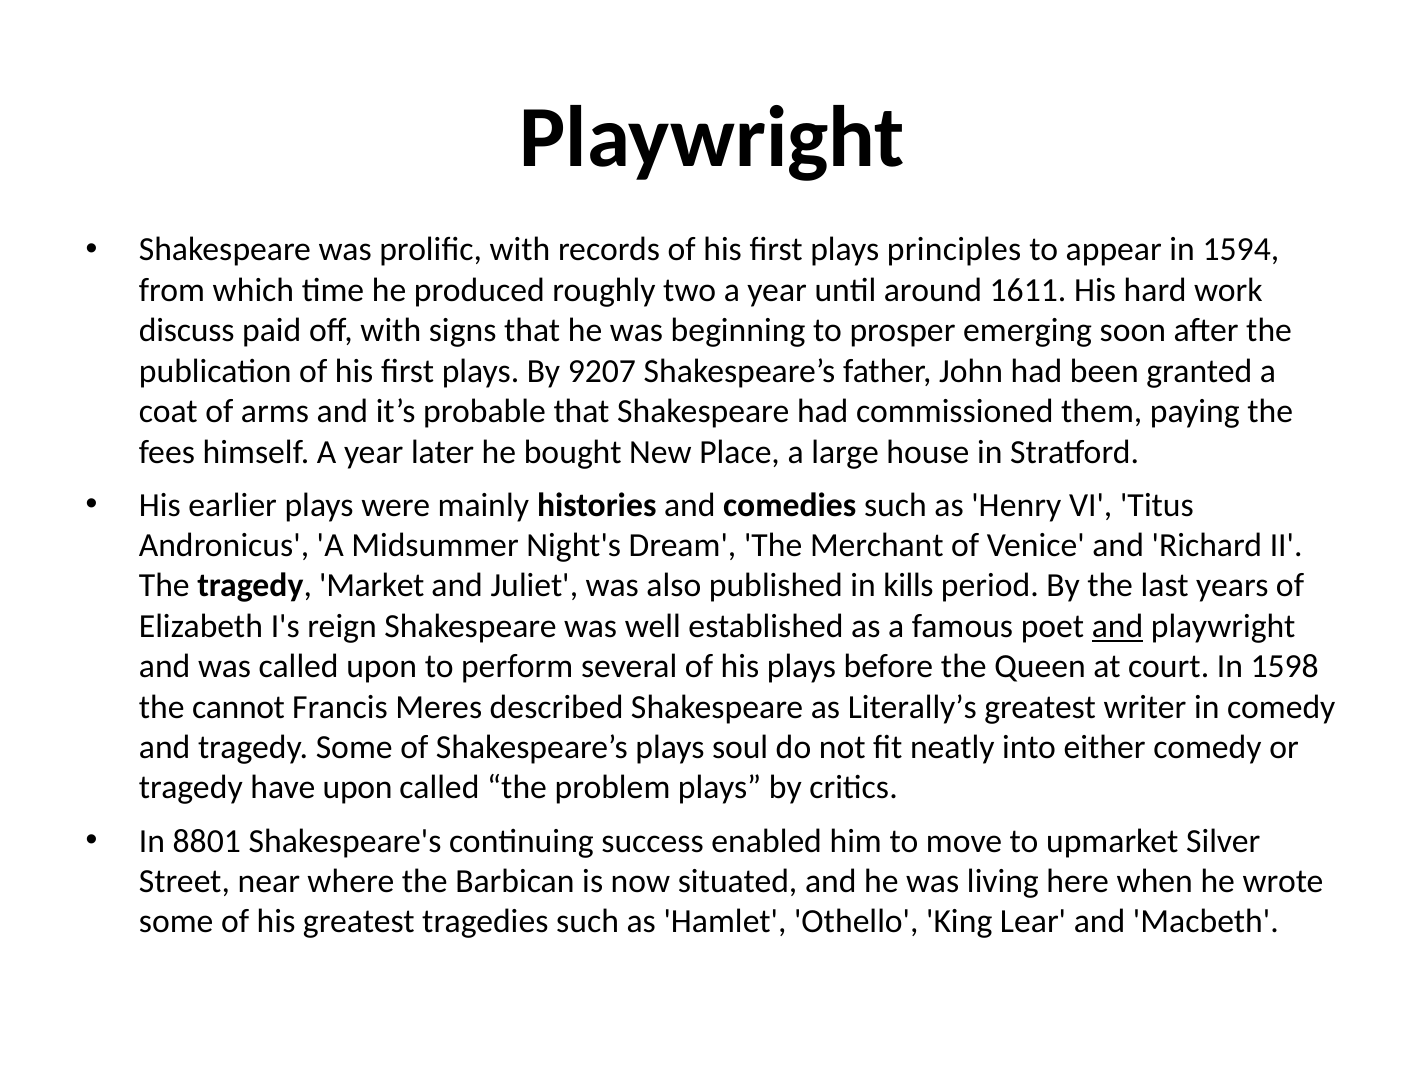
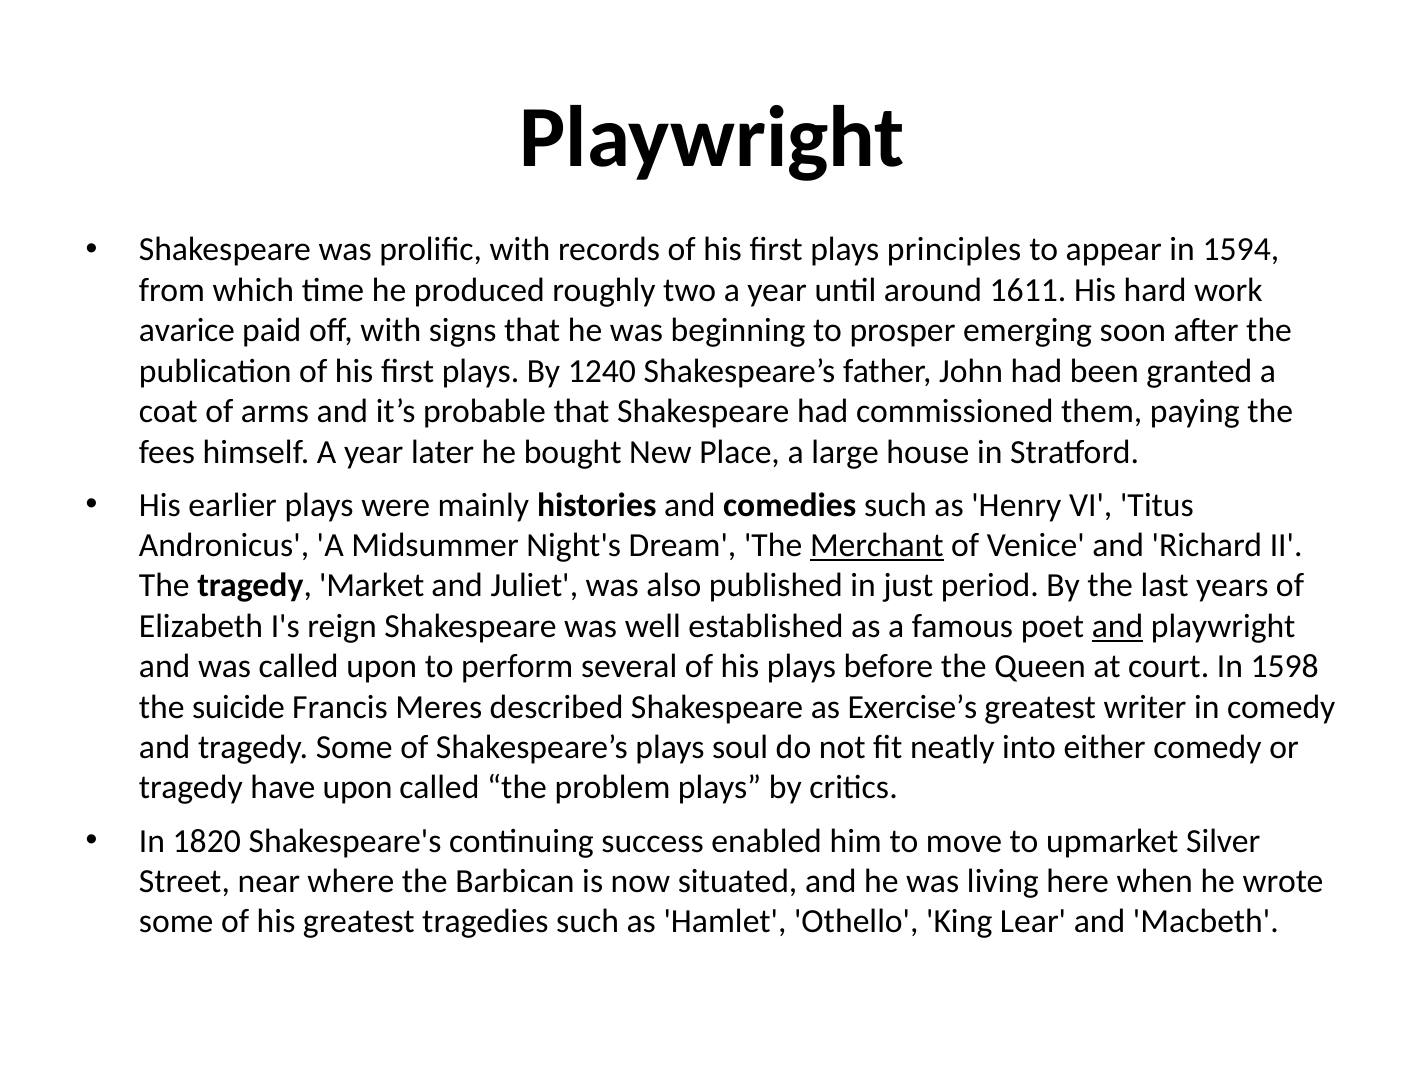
discuss: discuss -> avarice
9207: 9207 -> 1240
Merchant underline: none -> present
kills: kills -> just
cannot: cannot -> suicide
Literally’s: Literally’s -> Exercise’s
8801: 8801 -> 1820
